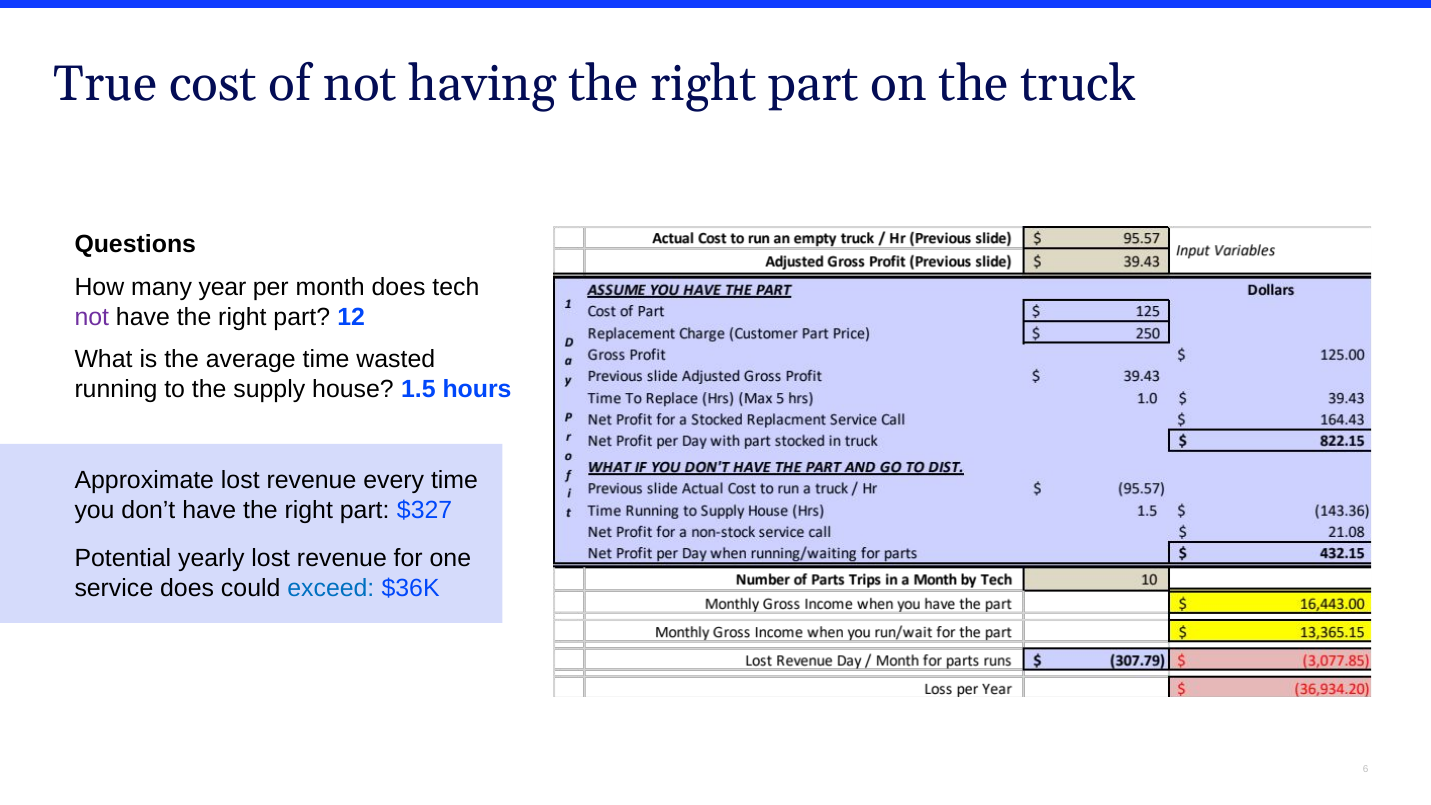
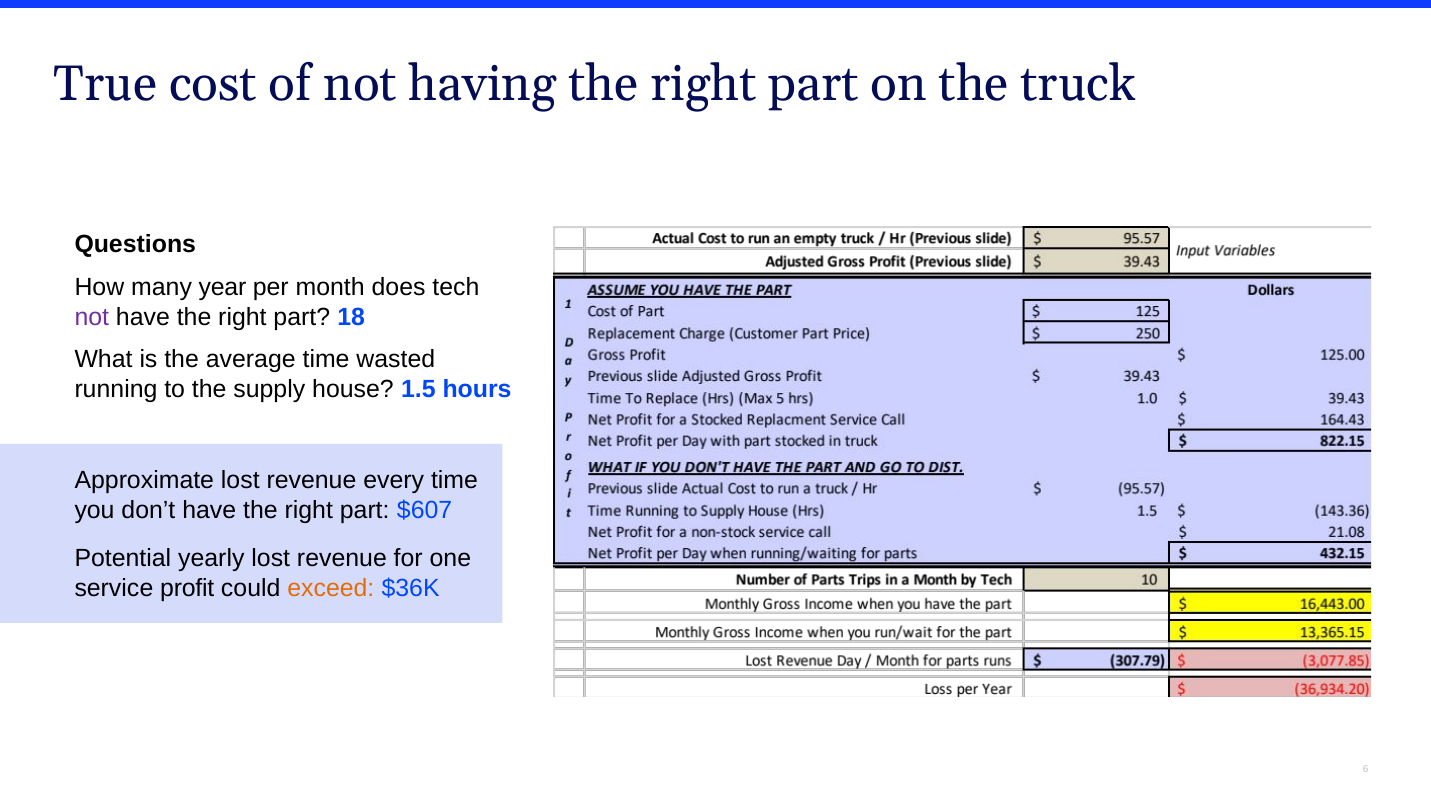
12: 12 -> 18
$327: $327 -> $607
service does: does -> profit
exceed colour: blue -> orange
